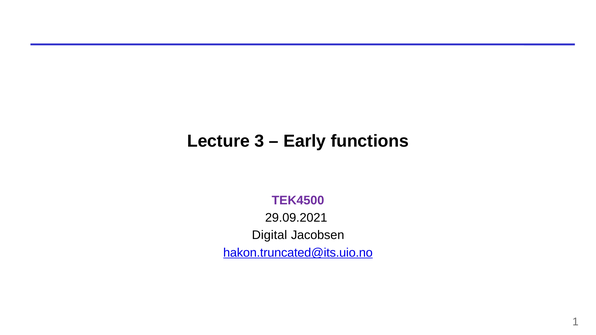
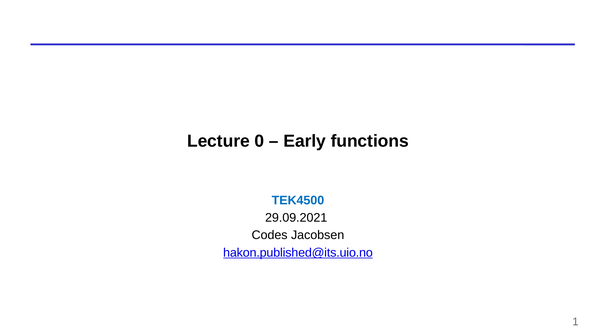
3: 3 -> 0
TEK4500 colour: purple -> blue
Digital: Digital -> Codes
hakon.truncated@its.uio.no: hakon.truncated@its.uio.no -> hakon.published@its.uio.no
